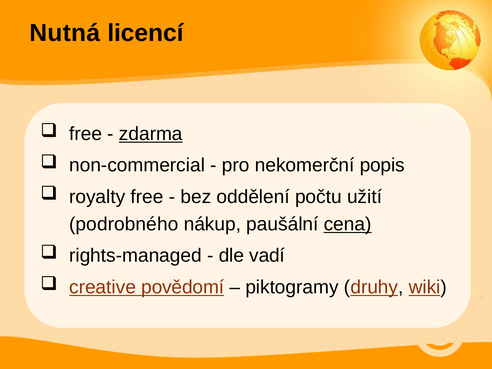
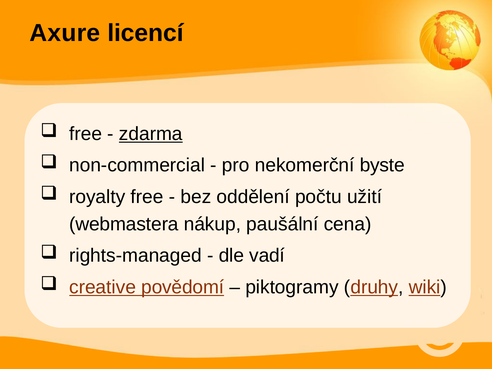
Nutná: Nutná -> Axure
popis: popis -> byste
podrobného: podrobného -> webmastera
cena underline: present -> none
